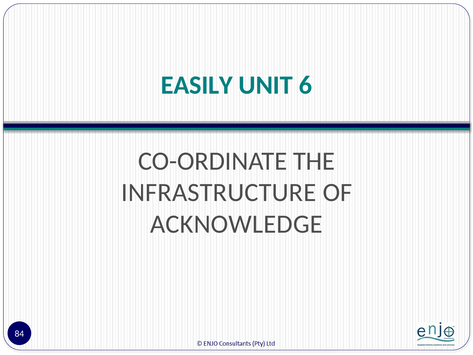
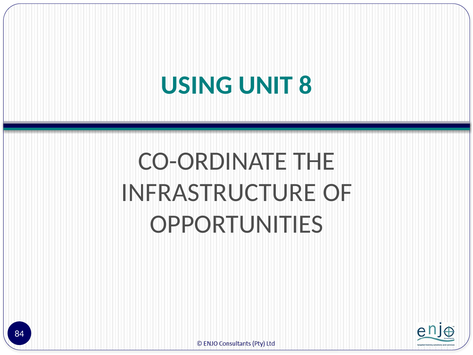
EASILY: EASILY -> USING
6: 6 -> 8
ACKNOWLEDGE: ACKNOWLEDGE -> OPPORTUNITIES
